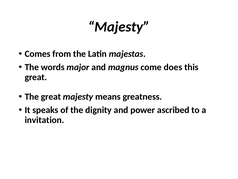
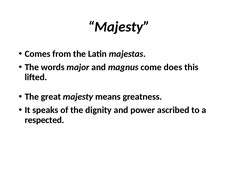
great at (36, 77): great -> lifted
invitation: invitation -> respected
